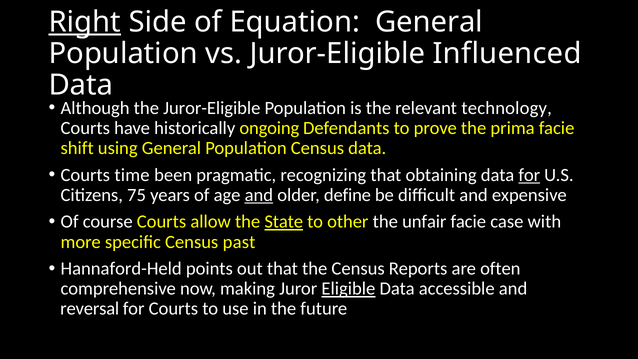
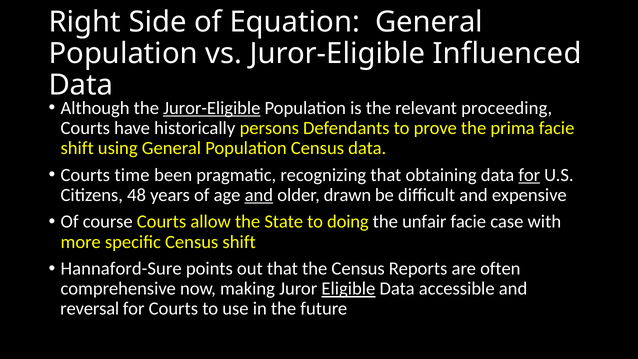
Right underline: present -> none
Juror-Eligible at (212, 108) underline: none -> present
technology: technology -> proceeding
ongoing: ongoing -> persons
75: 75 -> 48
define: define -> drawn
State underline: present -> none
other: other -> doing
Census past: past -> shift
Hannaford-Held: Hannaford-Held -> Hannaford-Sure
